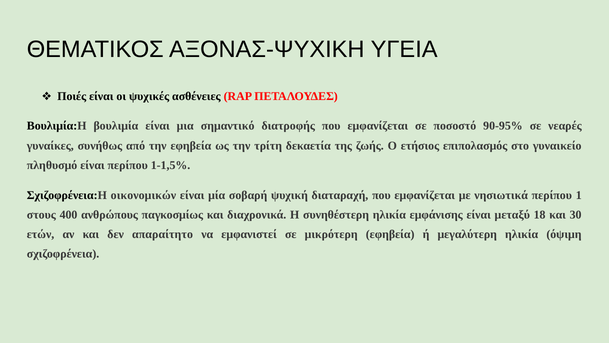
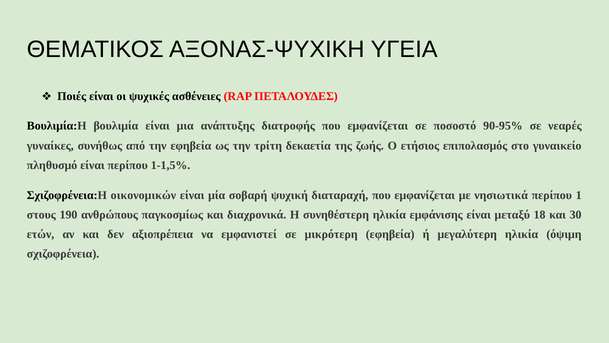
σημαντικό: σημαντικό -> ανάπτυξης
400: 400 -> 190
απαραίτητο: απαραίτητο -> αξιοπρέπεια
